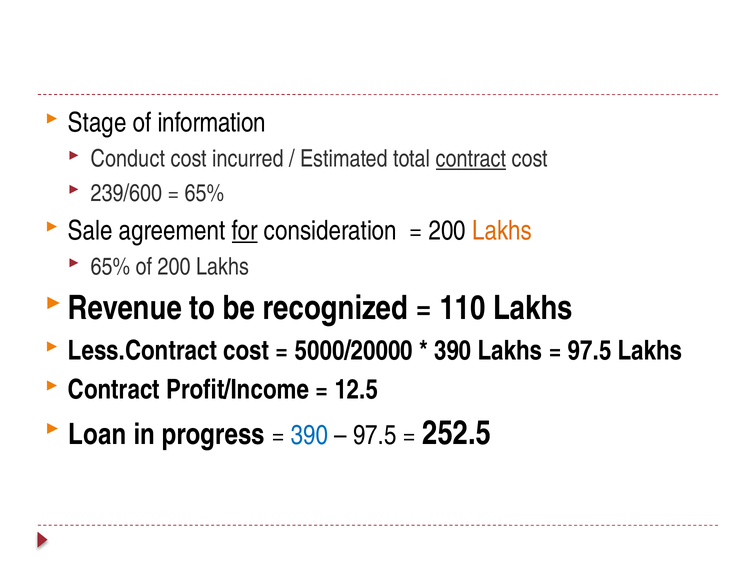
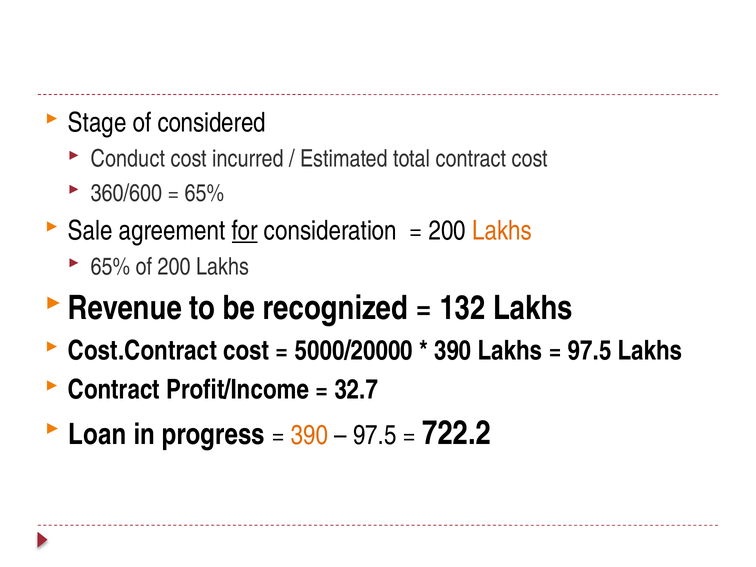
information: information -> considered
contract at (471, 159) underline: present -> none
239/600: 239/600 -> 360/600
110: 110 -> 132
Less.Contract: Less.Contract -> Cost.Contract
12.5: 12.5 -> 32.7
390 at (309, 435) colour: blue -> orange
252.5: 252.5 -> 722.2
